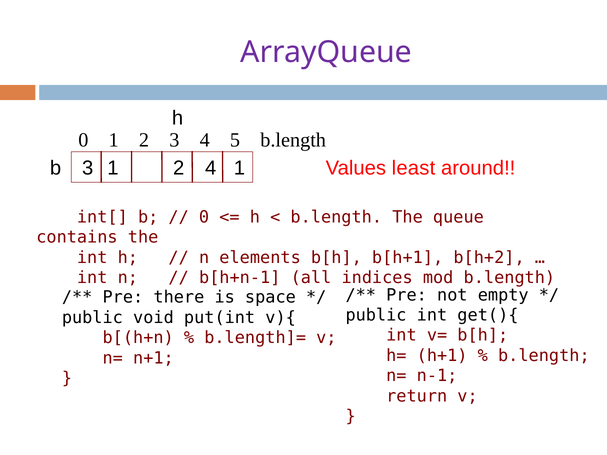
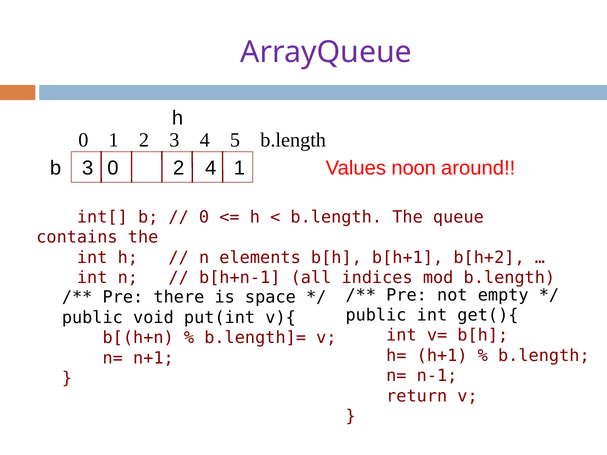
3 1: 1 -> 0
least: least -> noon
